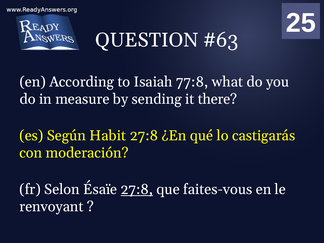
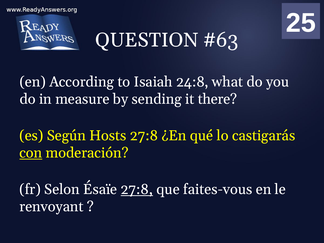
77:8: 77:8 -> 24:8
Habit: Habit -> Hosts
con underline: none -> present
